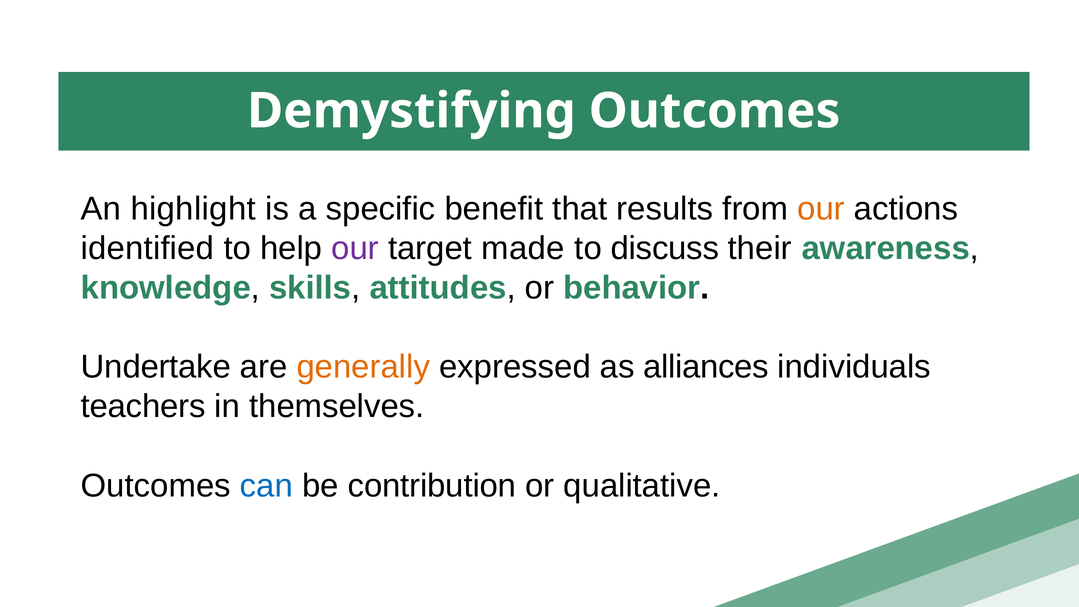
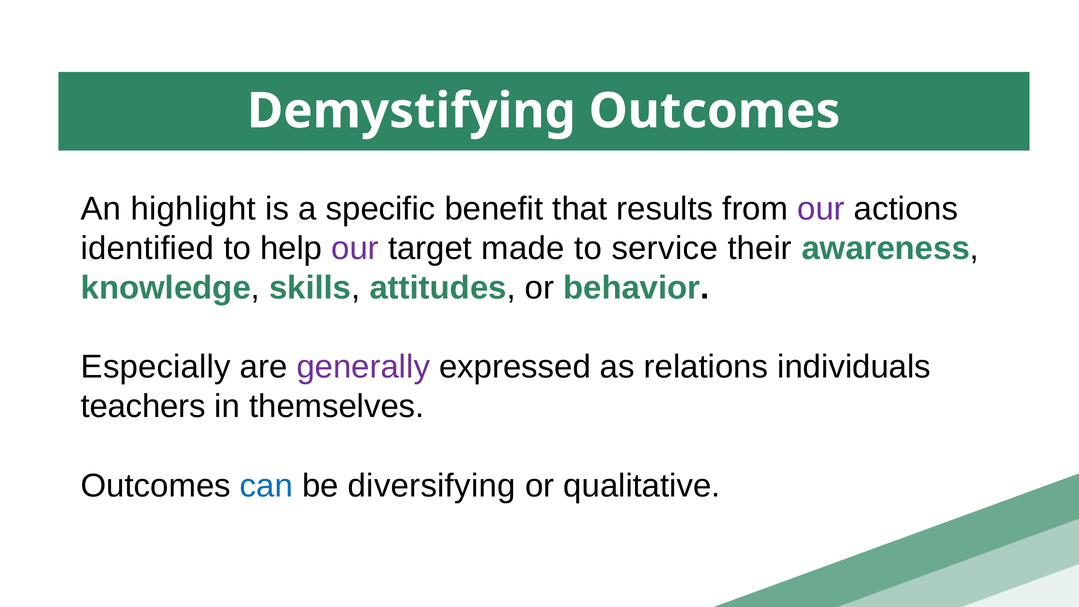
our at (821, 209) colour: orange -> purple
discuss: discuss -> service
Undertake: Undertake -> Especially
generally colour: orange -> purple
alliances: alliances -> relations
contribution: contribution -> diversifying
